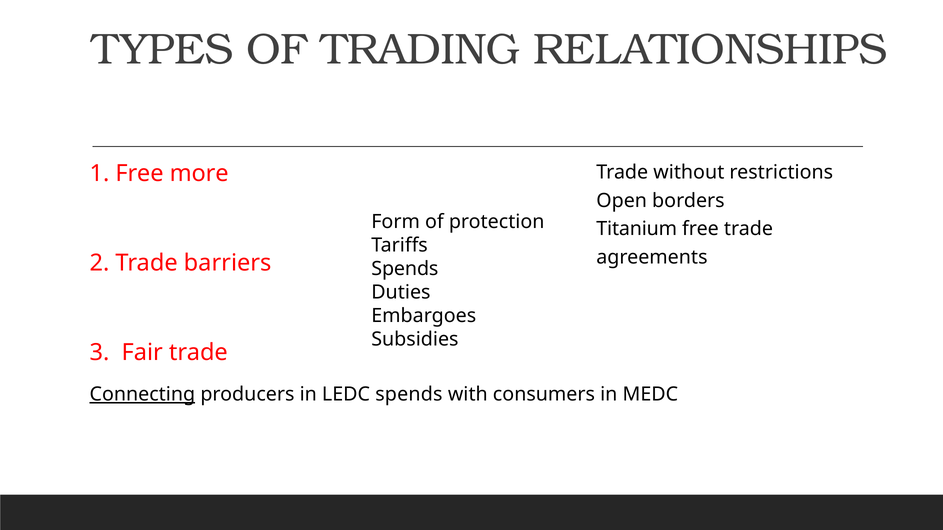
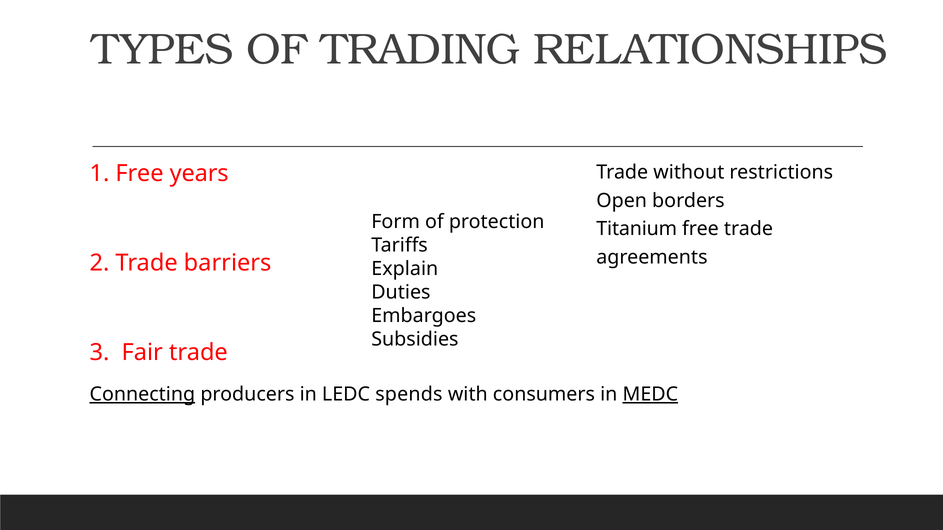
more: more -> years
Spends at (405, 269): Spends -> Explain
MEDC underline: none -> present
